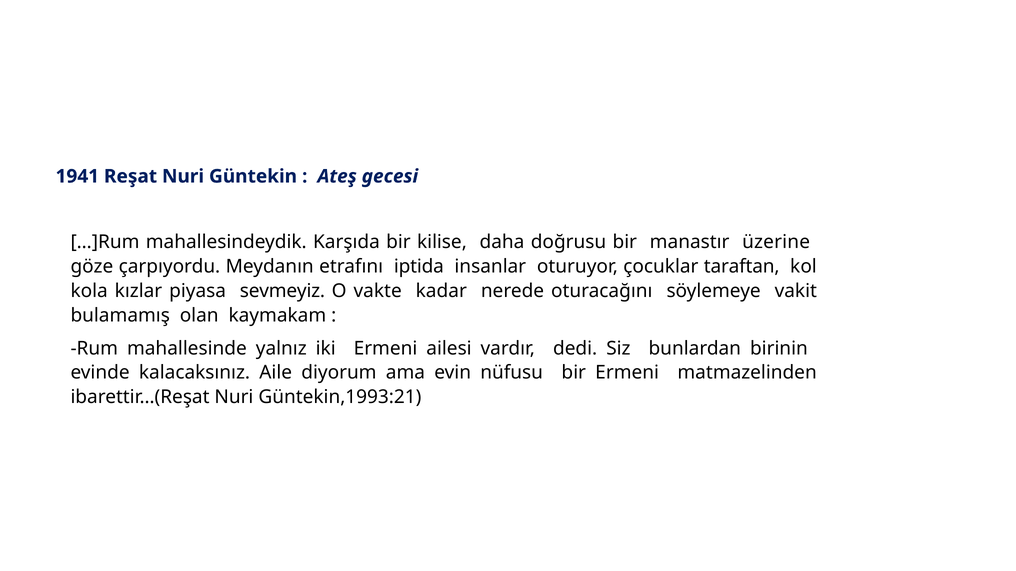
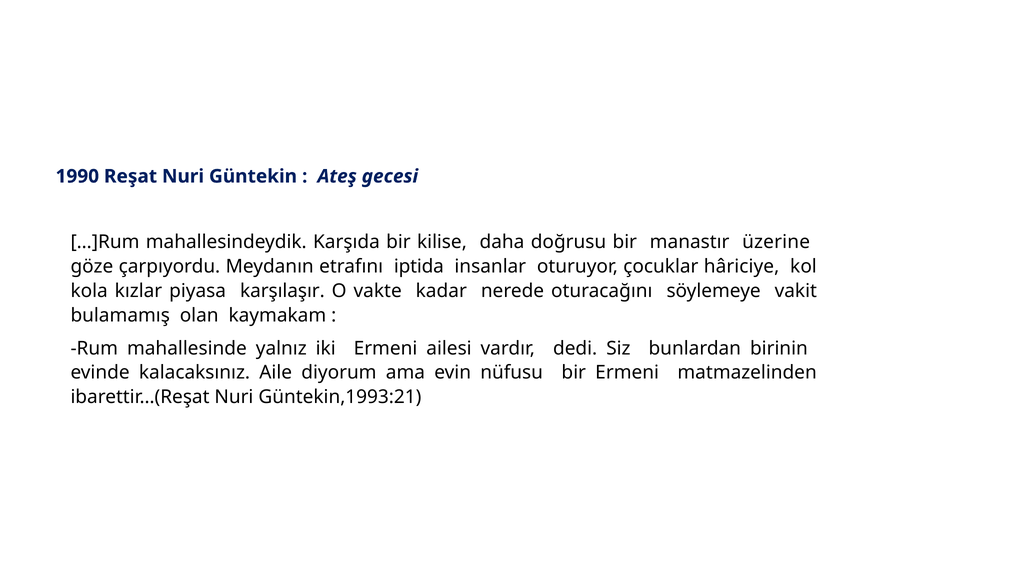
1941: 1941 -> 1990
taraftan: taraftan -> hâriciye
sevmeyiz: sevmeyiz -> karşılaşır
